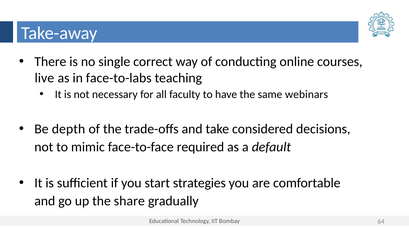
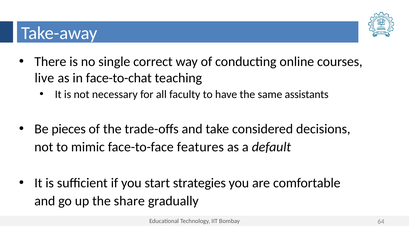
face-to-labs: face-to-labs -> face-to-chat
webinars: webinars -> assistants
depth: depth -> pieces
required: required -> features
